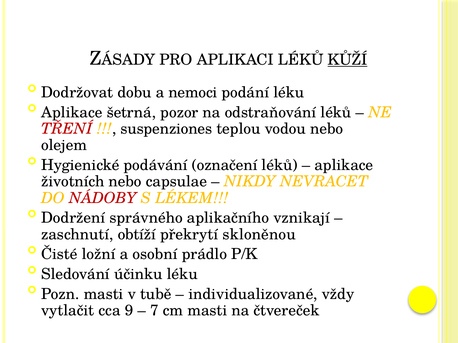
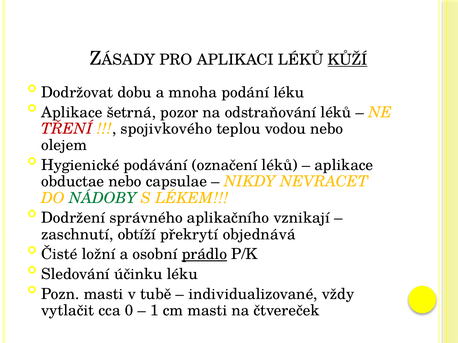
nemoci: nemoci -> mnoha
suspenziones: suspenziones -> spojivkového
životních: životních -> obductae
NÁDOBY colour: red -> green
skloněnou: skloněnou -> objednává
prádlo underline: none -> present
9: 9 -> 0
7: 7 -> 1
